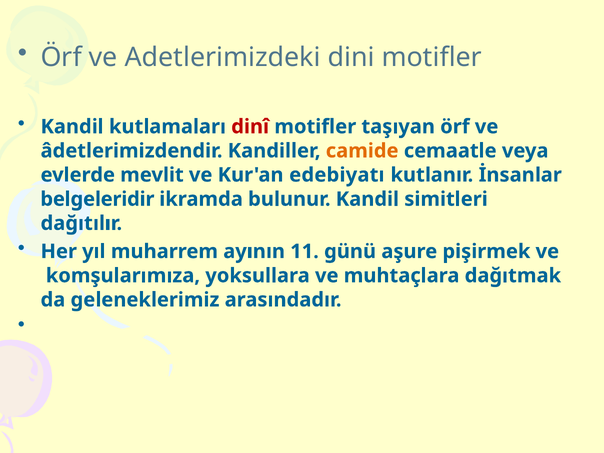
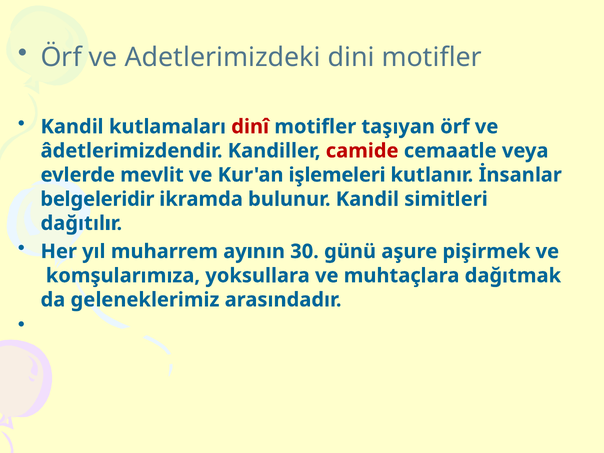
camide colour: orange -> red
edebiyatı: edebiyatı -> işlemeleri
11: 11 -> 30
